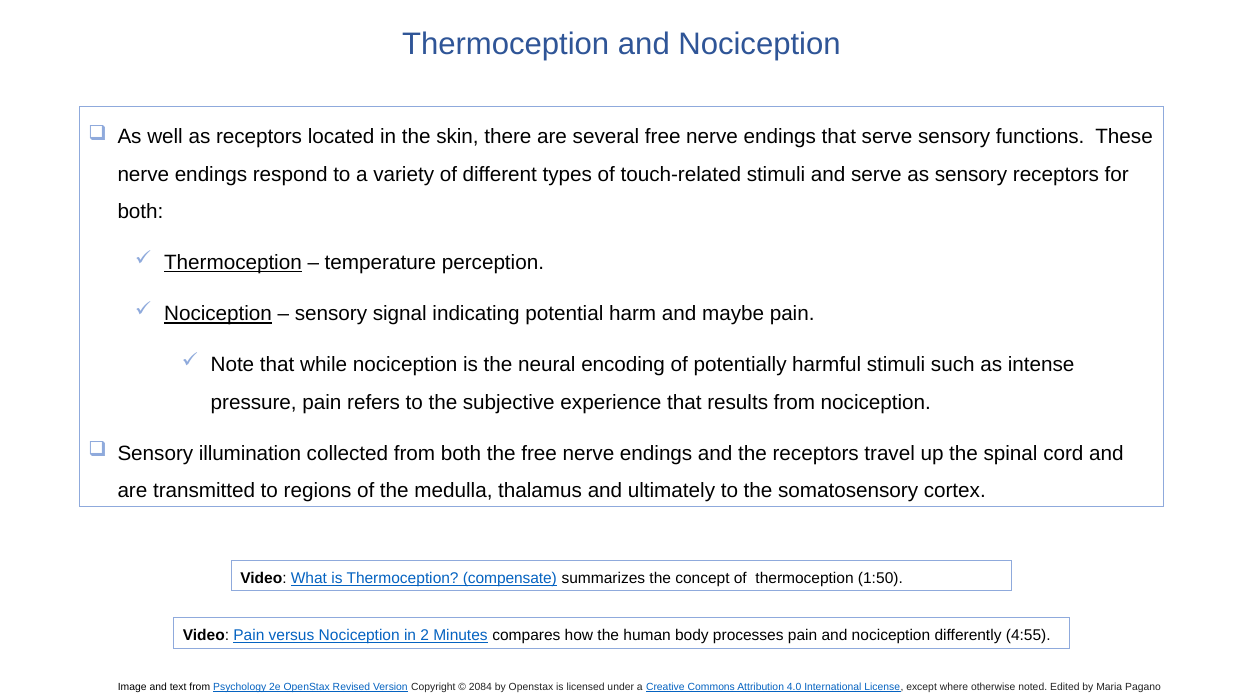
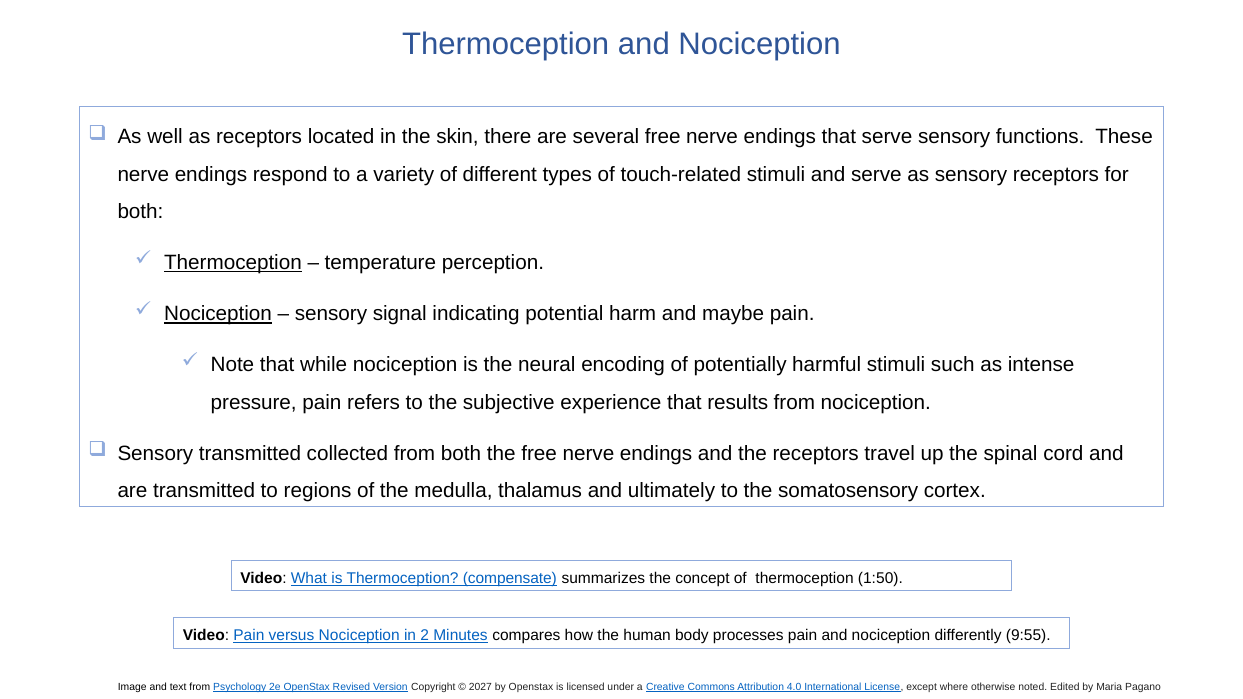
Sensory illumination: illumination -> transmitted
4:55: 4:55 -> 9:55
2084: 2084 -> 2027
